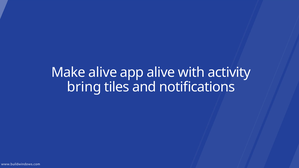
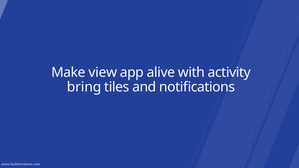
Make alive: alive -> view
